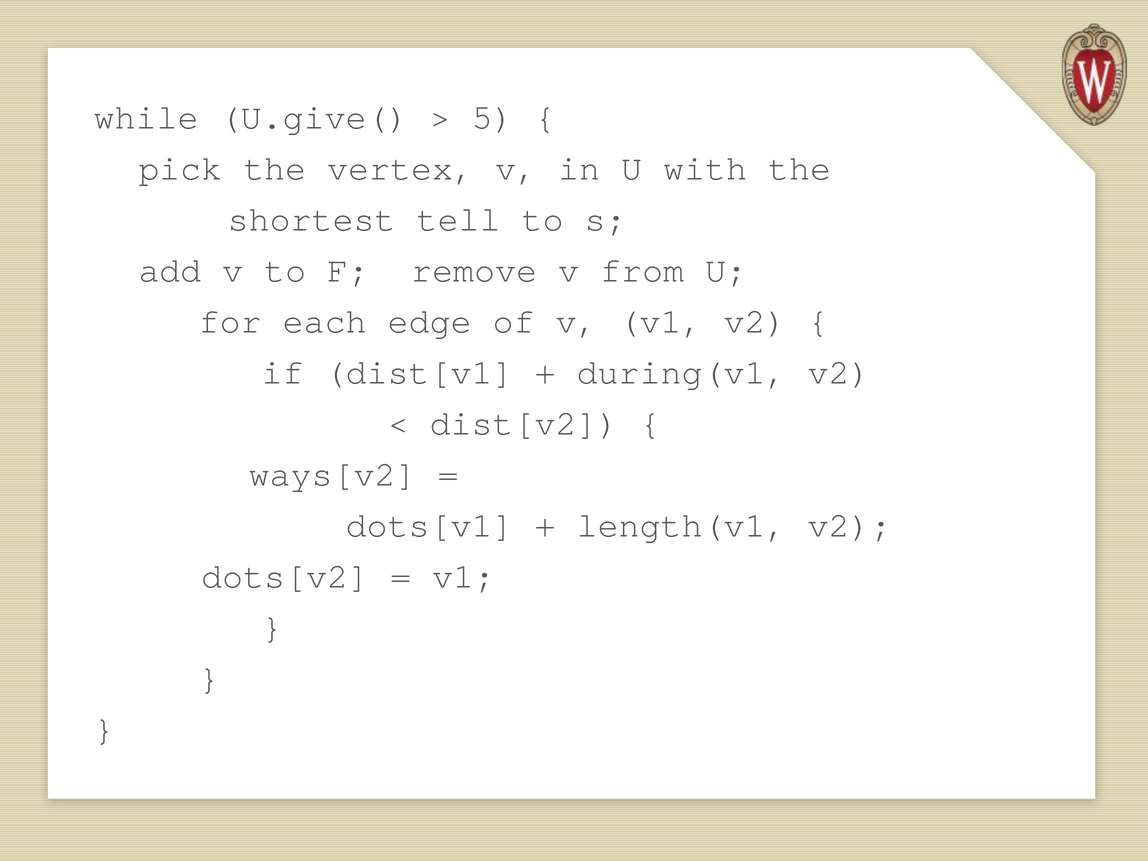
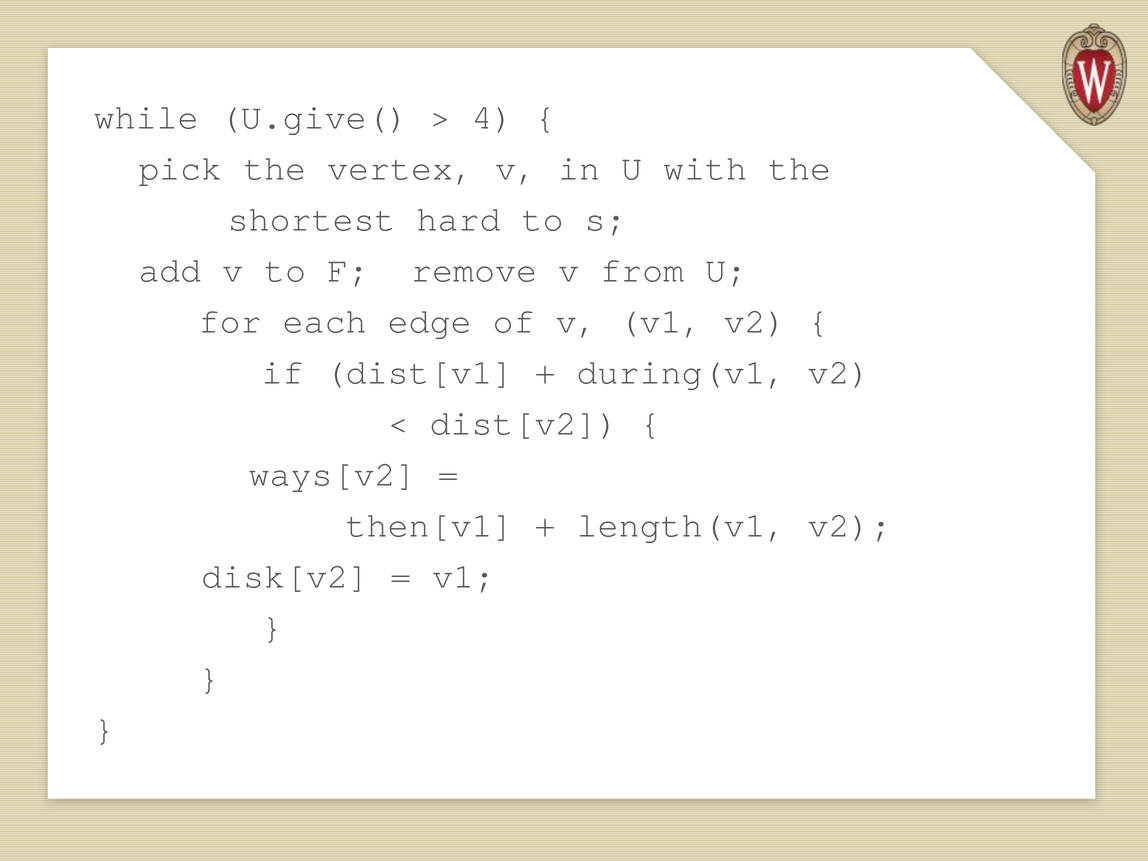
5: 5 -> 4
tell: tell -> hard
dots[v1: dots[v1 -> then[v1
dots[v2: dots[v2 -> disk[v2
